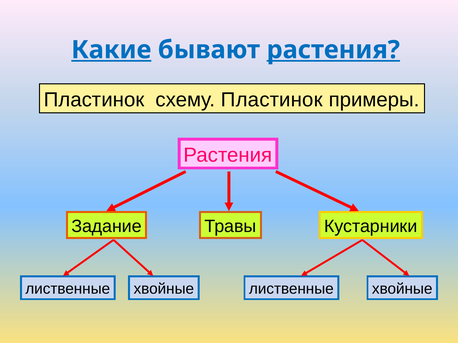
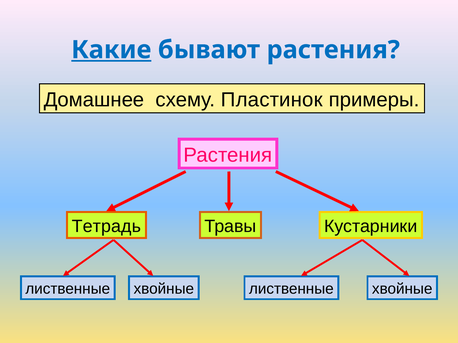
растения at (333, 50) underline: present -> none
Пластинок at (94, 100): Пластинок -> Домашнее
Задание: Задание -> Тетрадь
